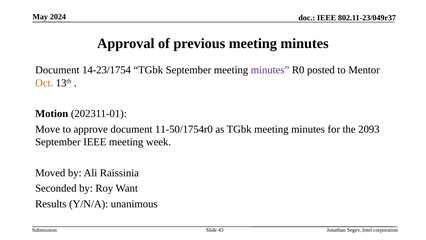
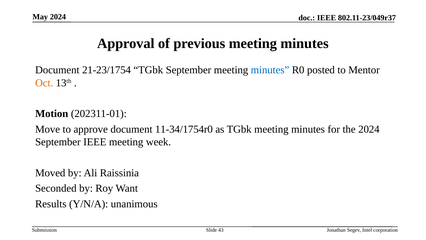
14-23/1754: 14-23/1754 -> 21-23/1754
minutes at (270, 70) colour: purple -> blue
11-50/1754r0: 11-50/1754r0 -> 11-34/1754r0
the 2093: 2093 -> 2024
